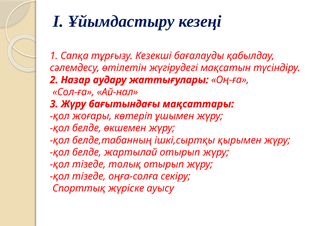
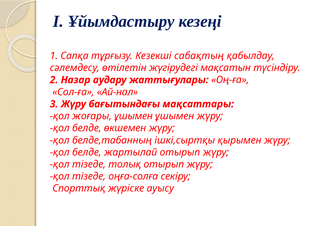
бағалауды: бағалауды -> сабақтың
жоғары көтеріп: көтеріп -> ұшымен
